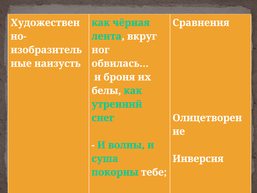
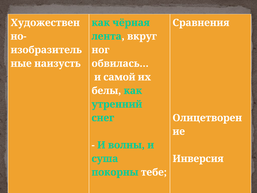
броня: броня -> самой
